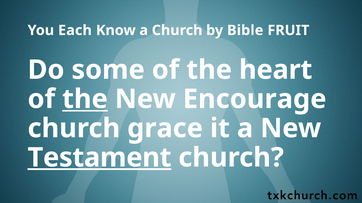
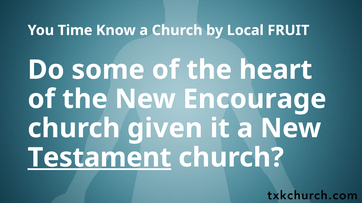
Each: Each -> Time
Bible: Bible -> Local
the at (85, 99) underline: present -> none
grace: grace -> given
